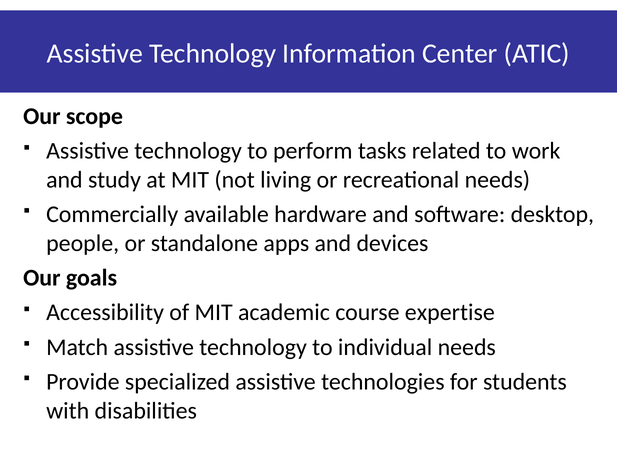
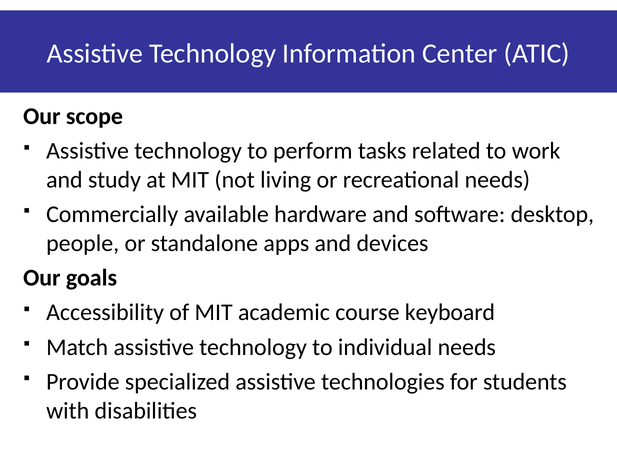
expertise: expertise -> keyboard
